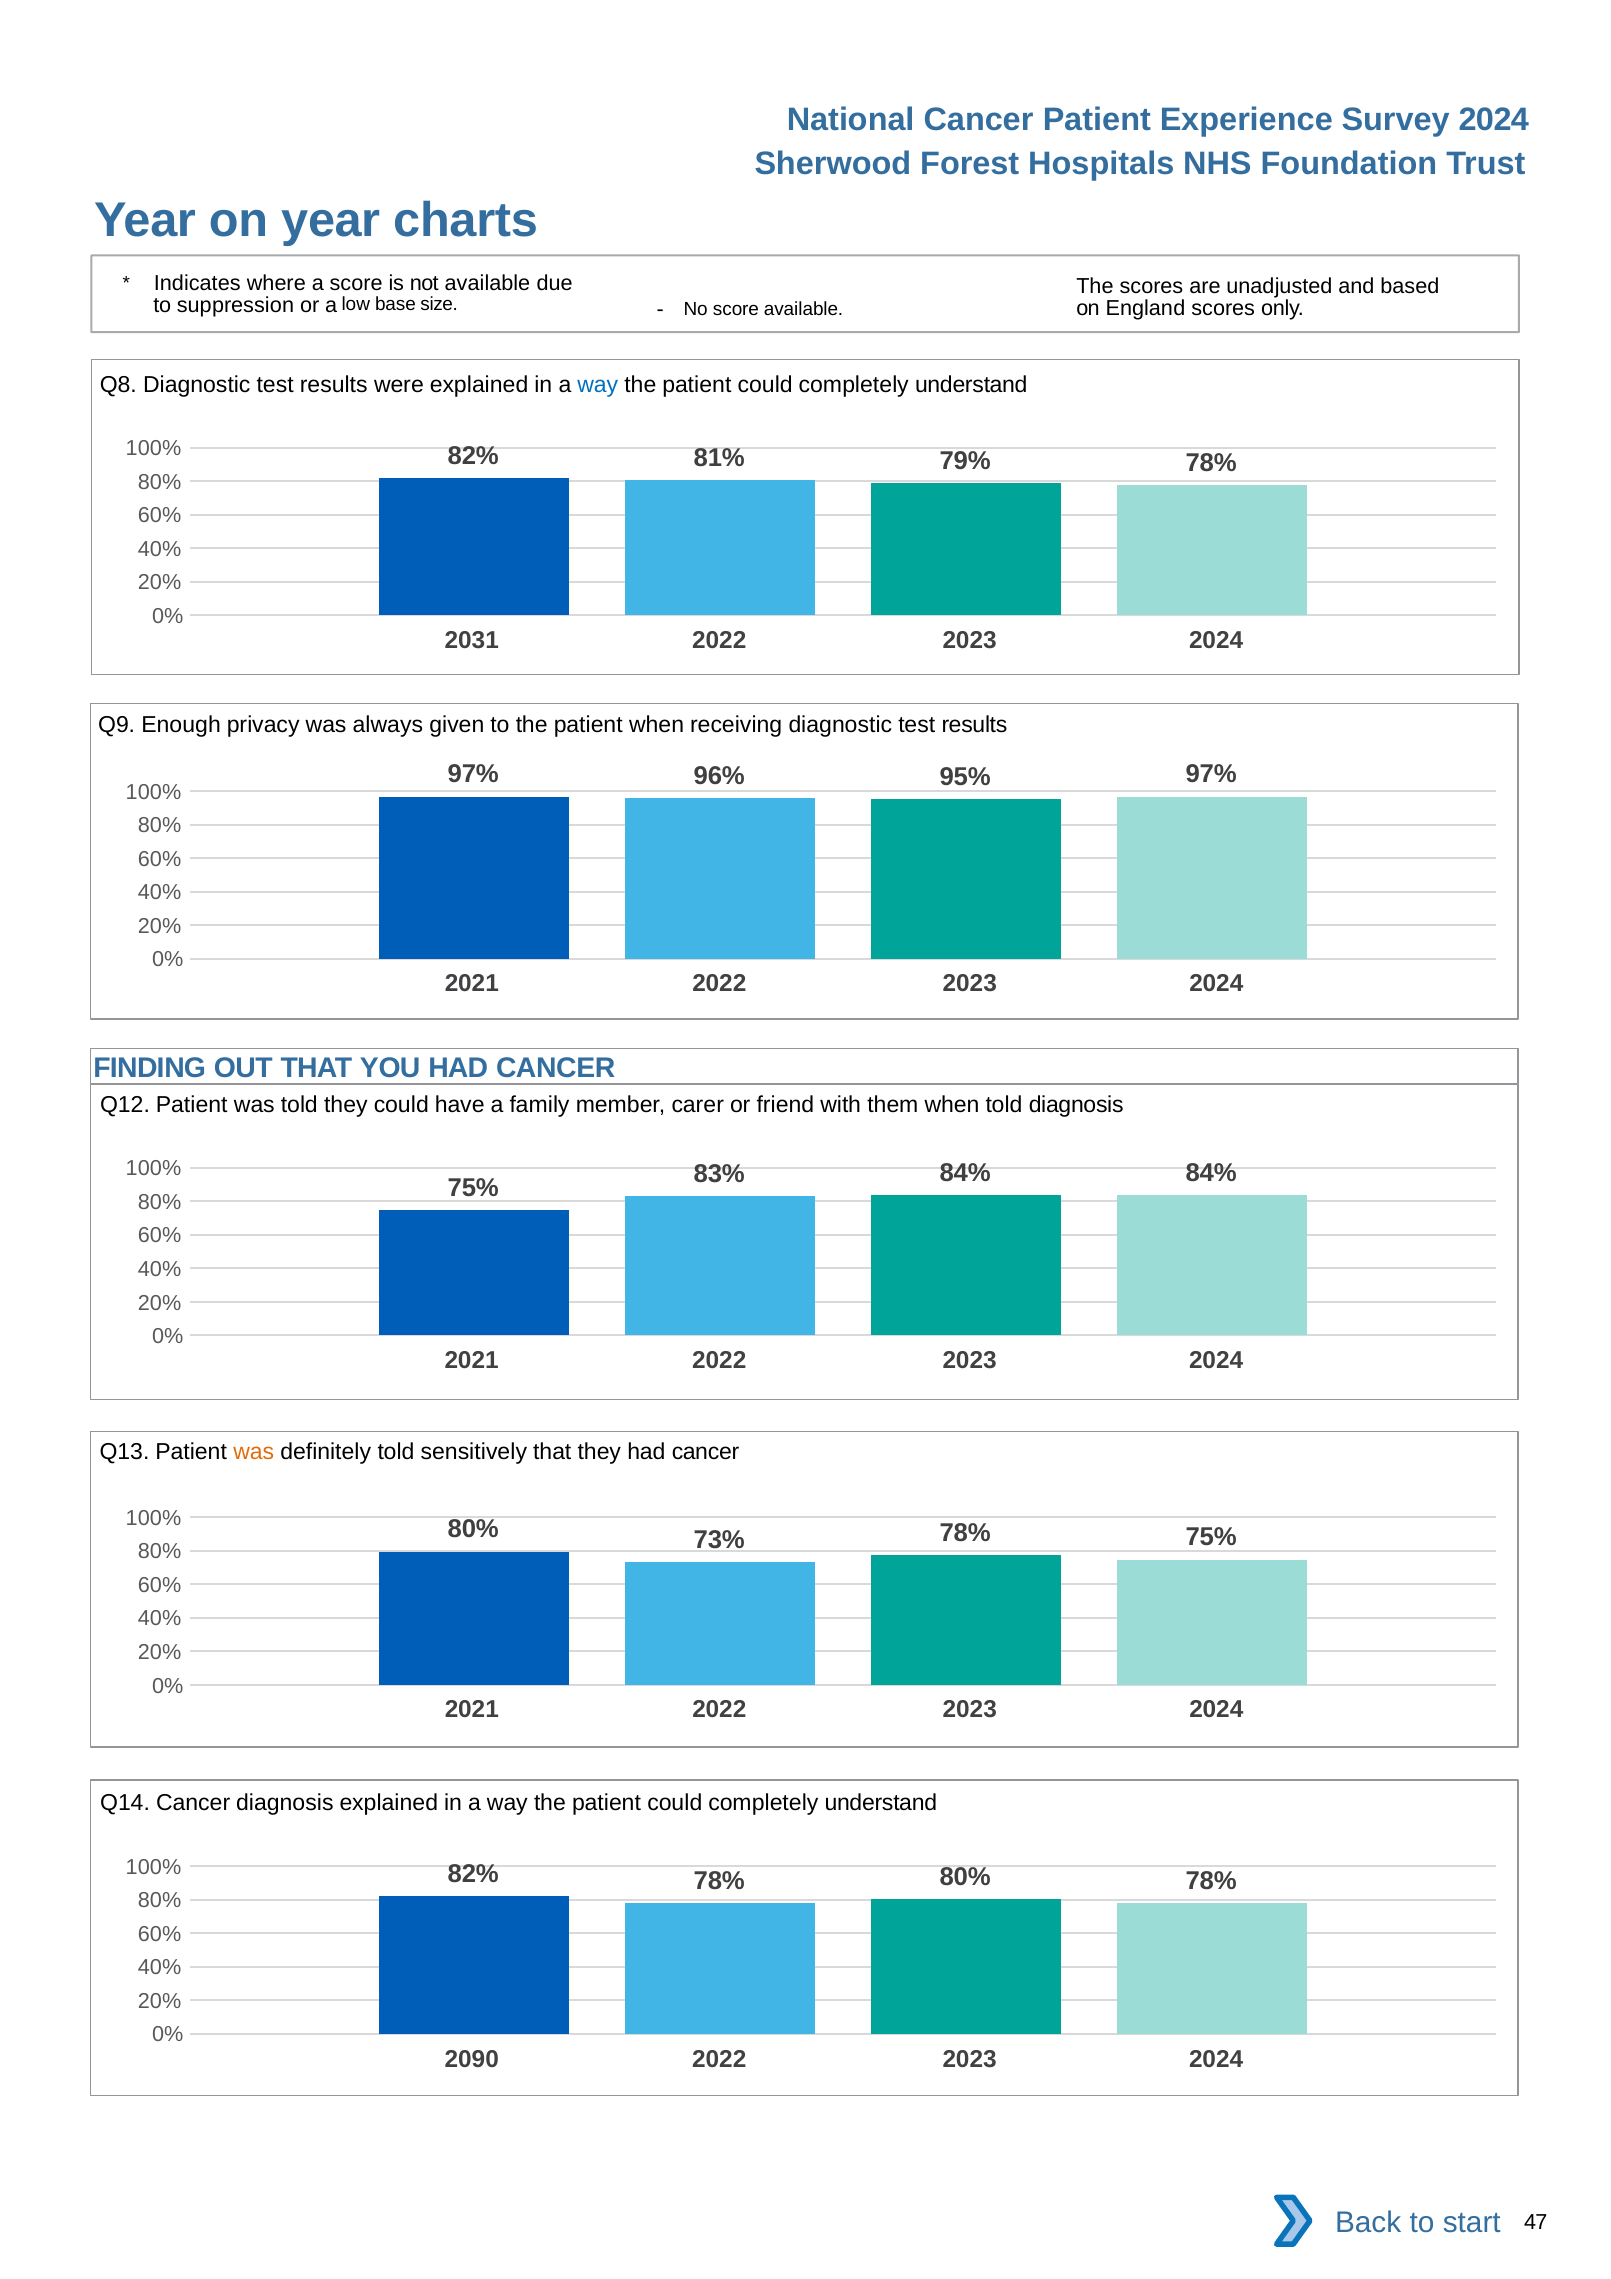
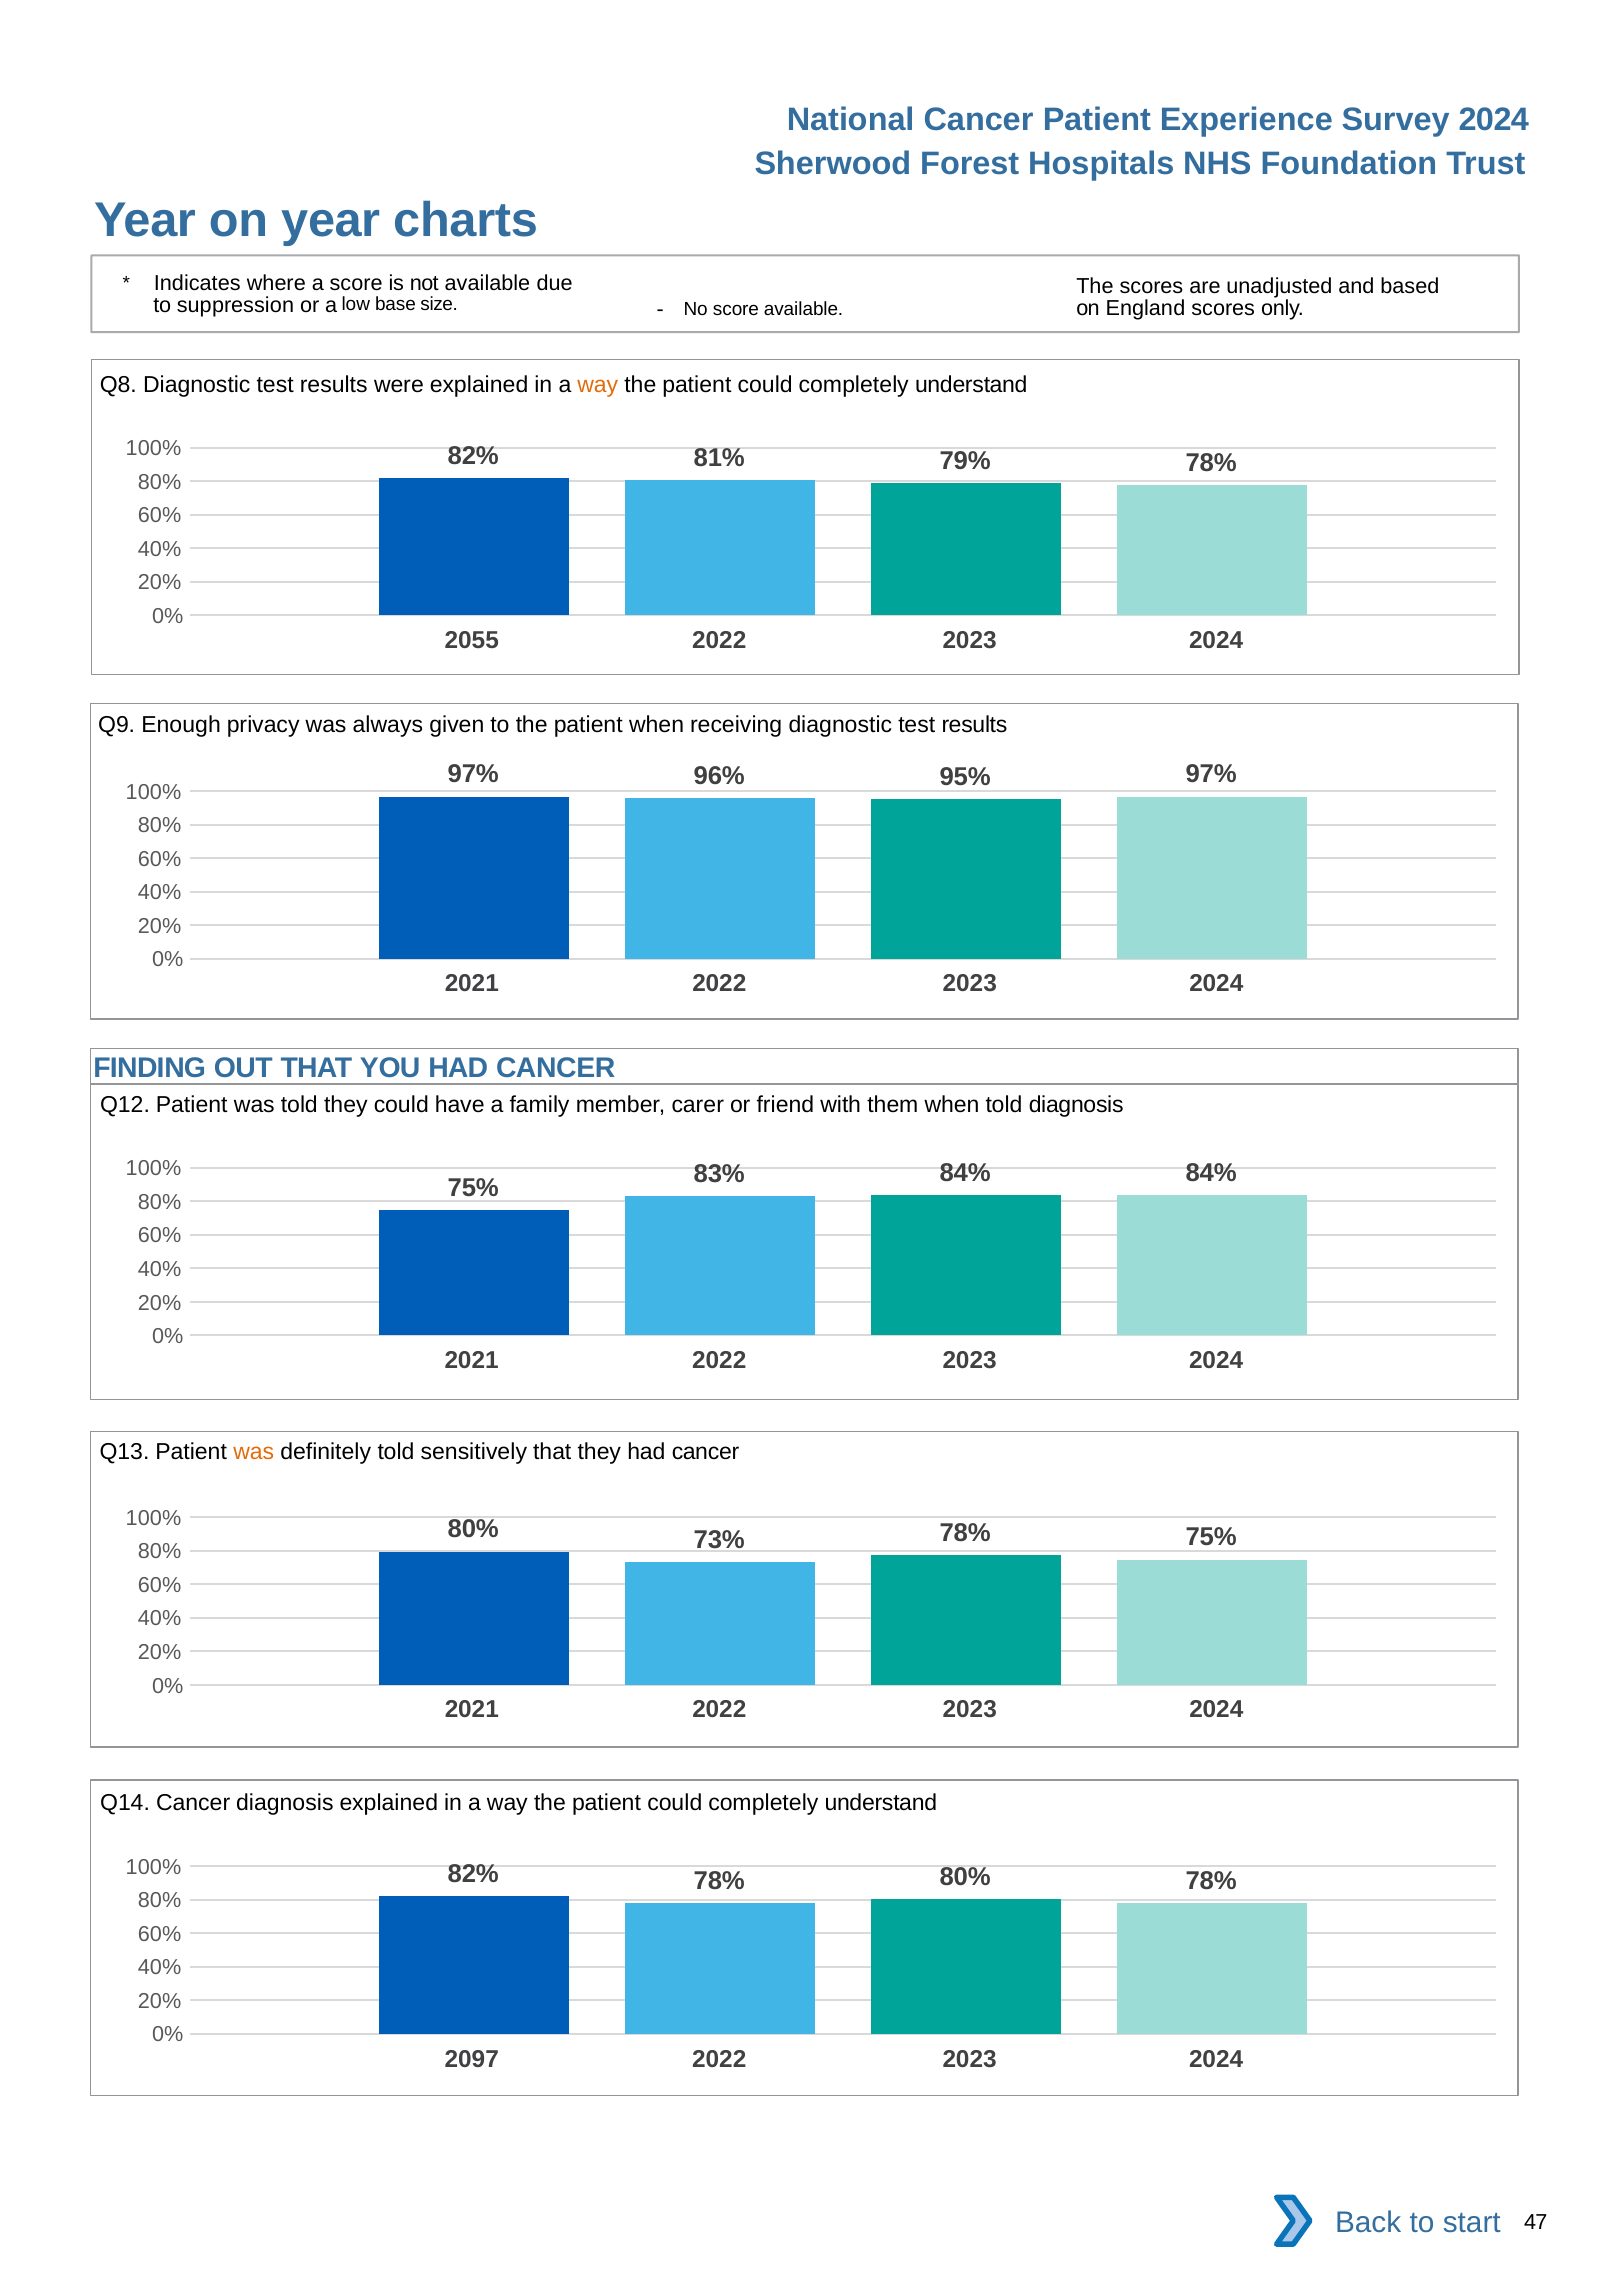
way at (598, 385) colour: blue -> orange
2031: 2031 -> 2055
2090: 2090 -> 2097
